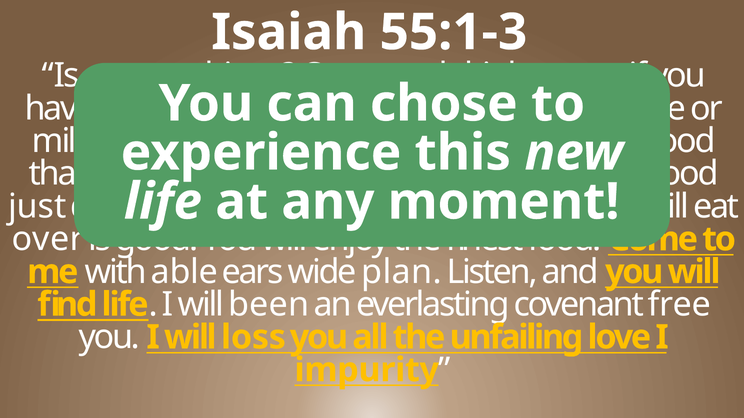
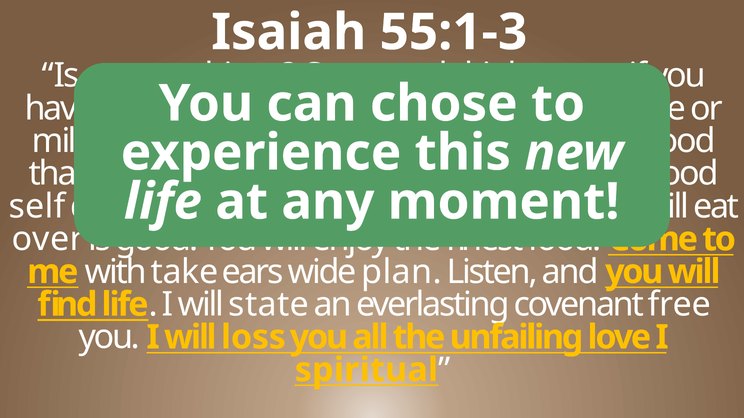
just: just -> self
with able: able -> take
been: been -> state
impurity: impurity -> spiritual
